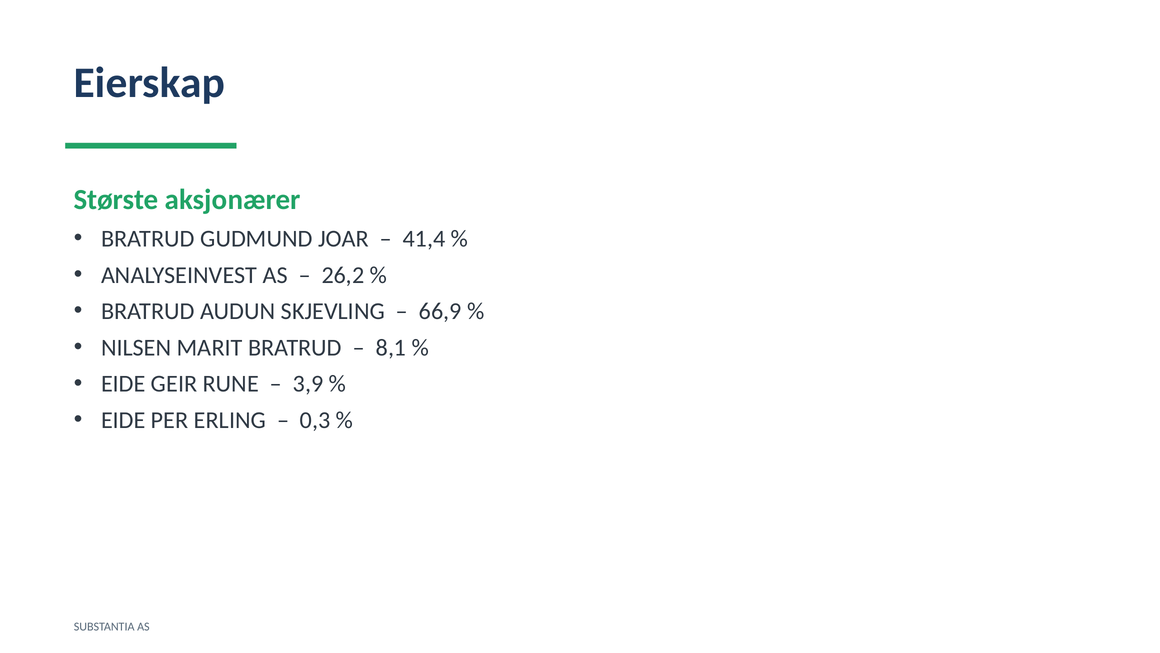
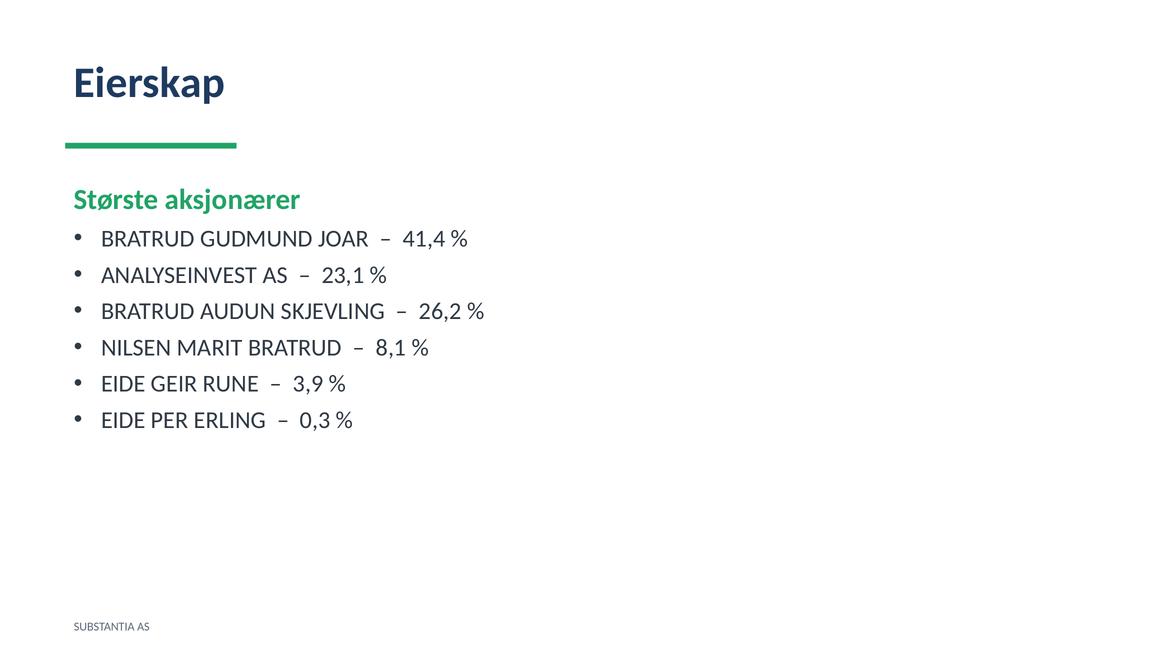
26,2: 26,2 -> 23,1
66,9: 66,9 -> 26,2
